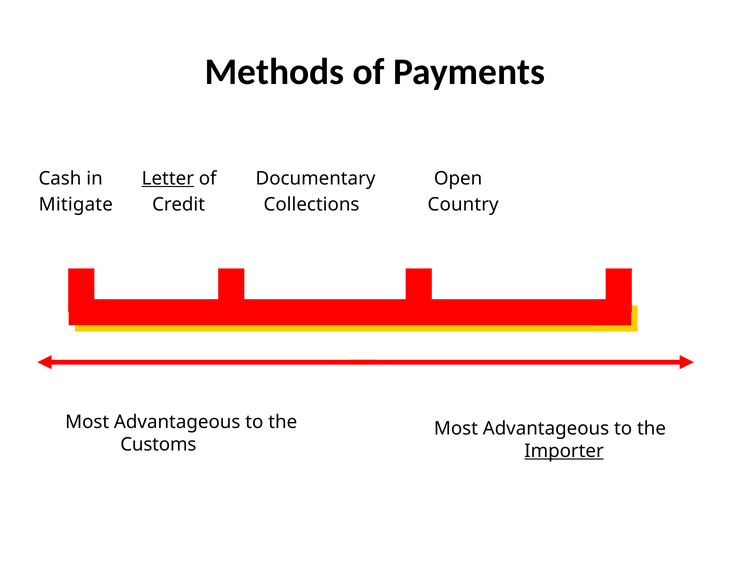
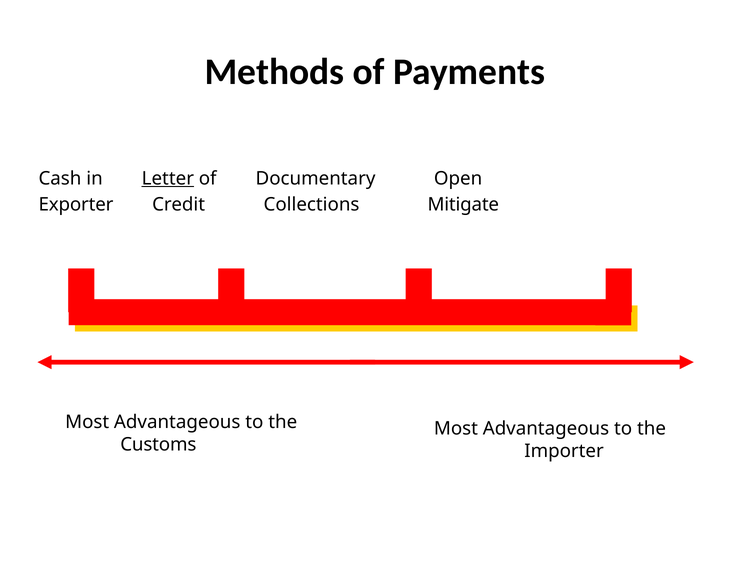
Mitigate: Mitigate -> Exporter
Country: Country -> Mitigate
Importer underline: present -> none
